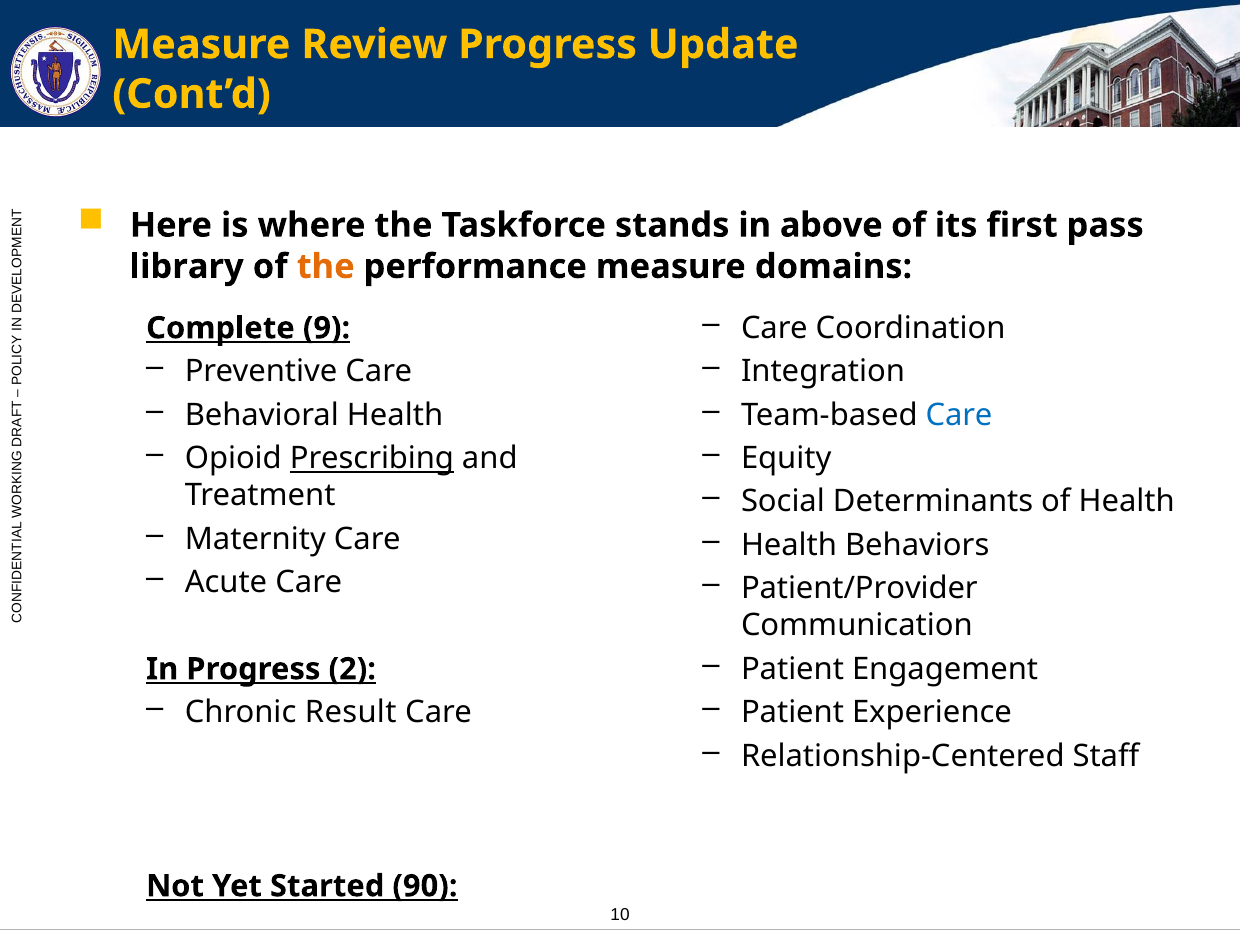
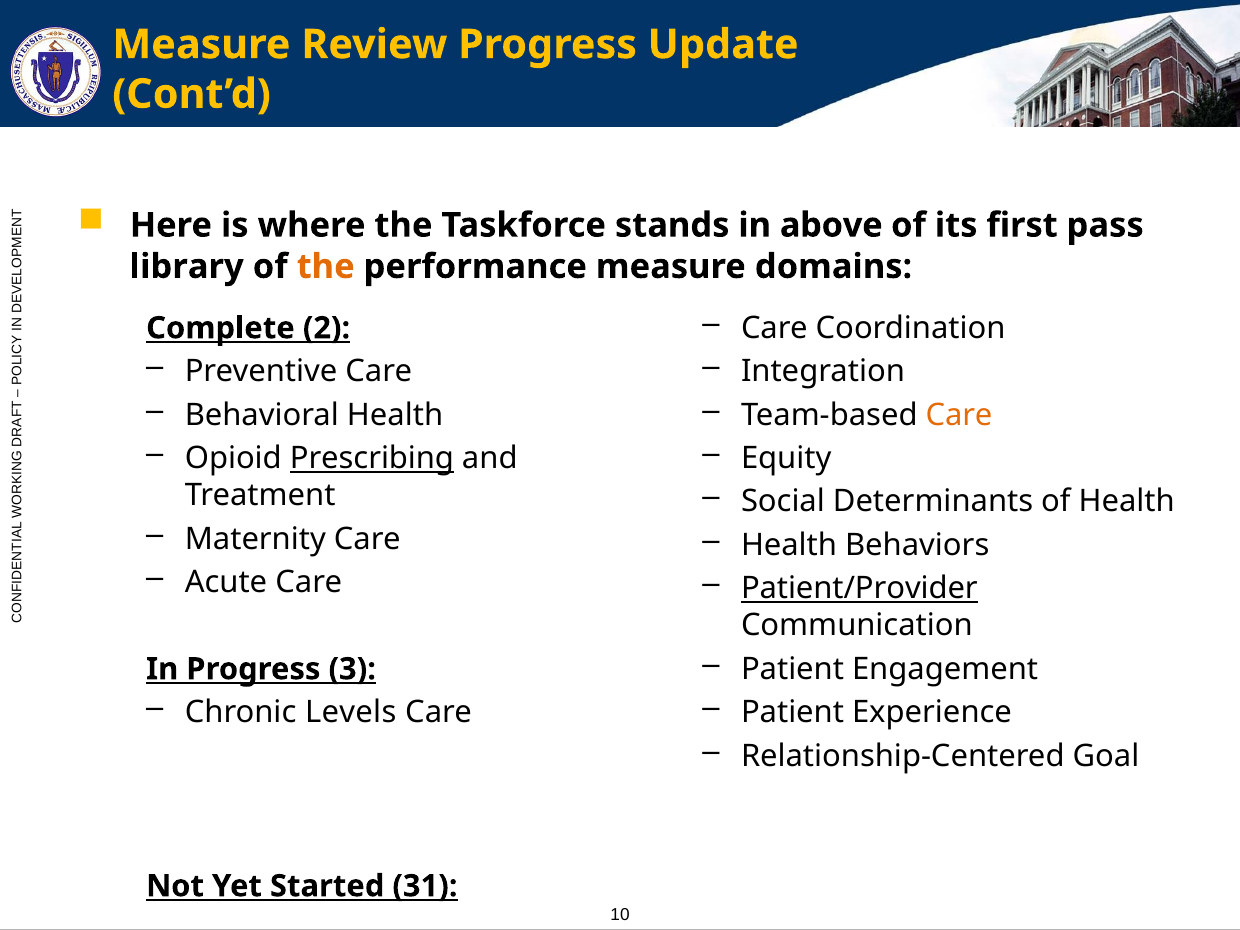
9: 9 -> 2
Care at (959, 415) colour: blue -> orange
Patient/Provider underline: none -> present
2: 2 -> 3
Result: Result -> Levels
Staff: Staff -> Goal
90: 90 -> 31
